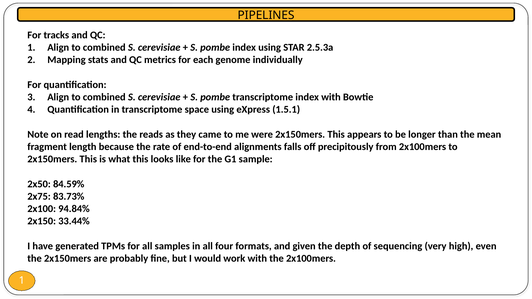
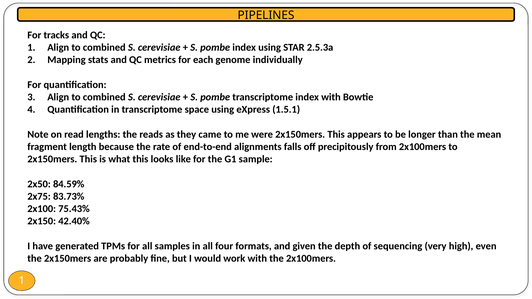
94.84%: 94.84% -> 75.43%
33.44%: 33.44% -> 42.40%
